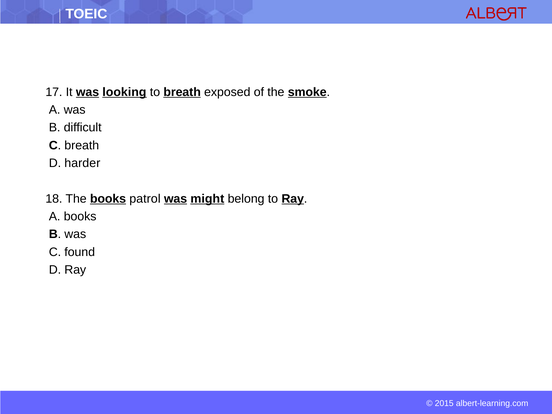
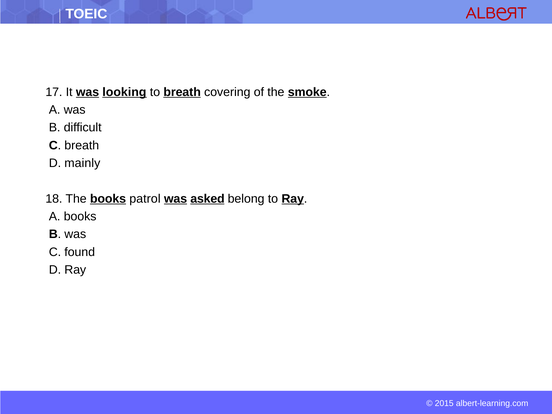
exposed: exposed -> covering
harder: harder -> mainly
might: might -> asked
